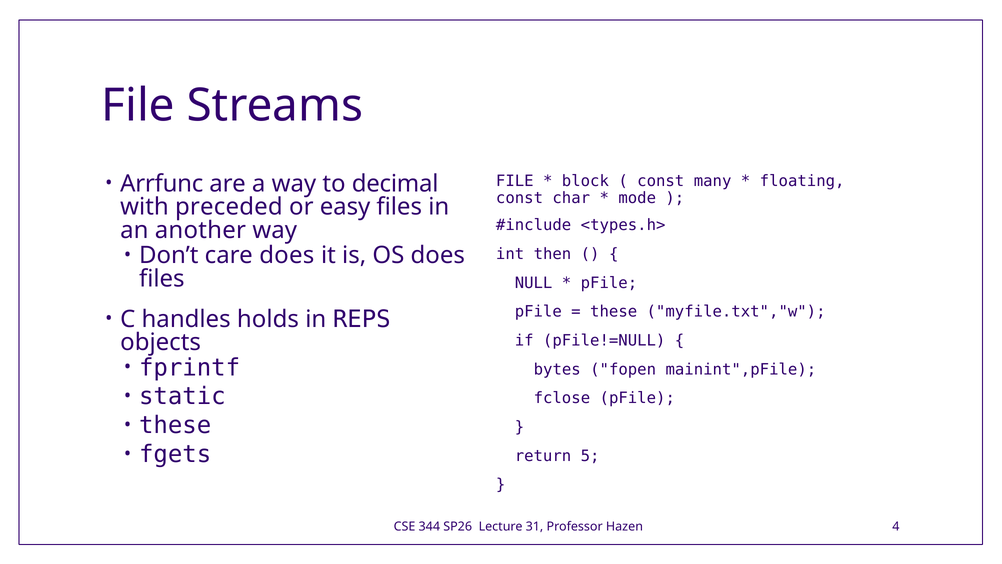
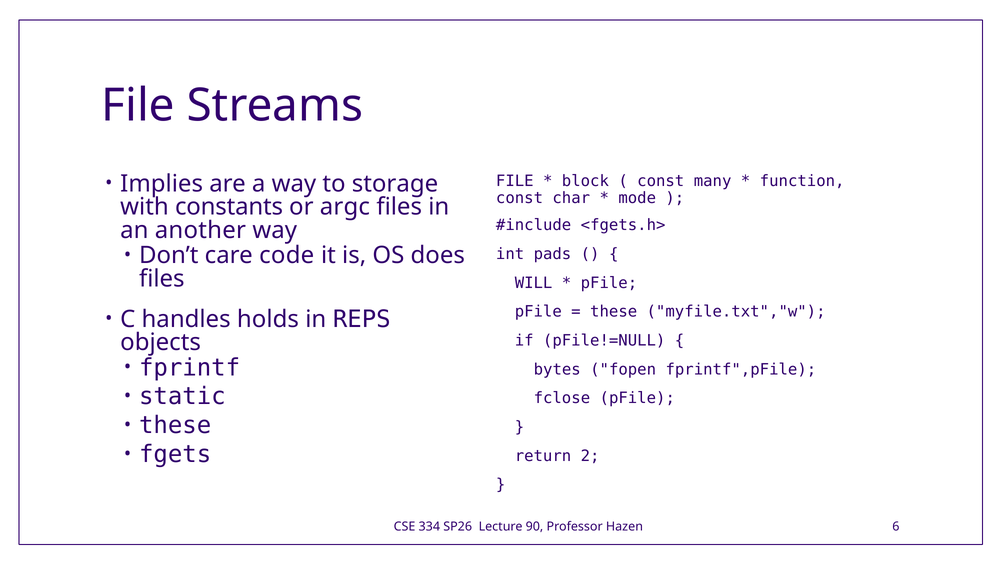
floating: floating -> function
Arrfunc: Arrfunc -> Implies
decimal: decimal -> storage
preceded: preceded -> constants
easy: easy -> argc
<types.h>: <types.h> -> <fgets.h>
then: then -> pads
care does: does -> code
NULL: NULL -> WILL
mainint",pFile: mainint",pFile -> fprintf",pFile
5: 5 -> 2
344: 344 -> 334
31: 31 -> 90
4: 4 -> 6
